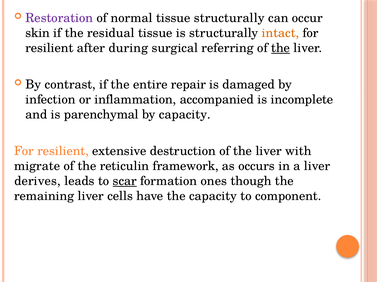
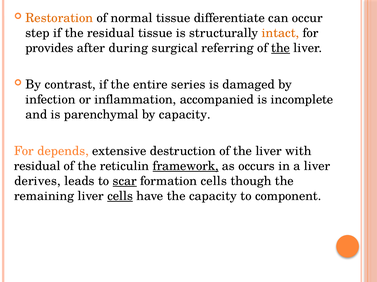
Restoration colour: purple -> orange
tissue structurally: structurally -> differentiate
skin: skin -> step
resilient at (49, 48): resilient -> provides
repair: repair -> series
resilient at (63, 151): resilient -> depends
migrate at (37, 166): migrate -> residual
framework underline: none -> present
formation ones: ones -> cells
cells at (120, 197) underline: none -> present
